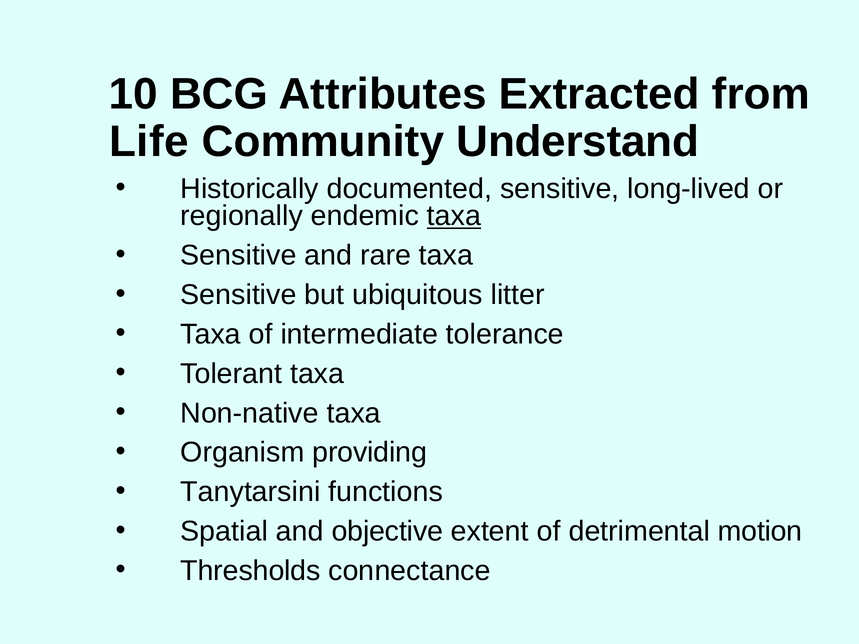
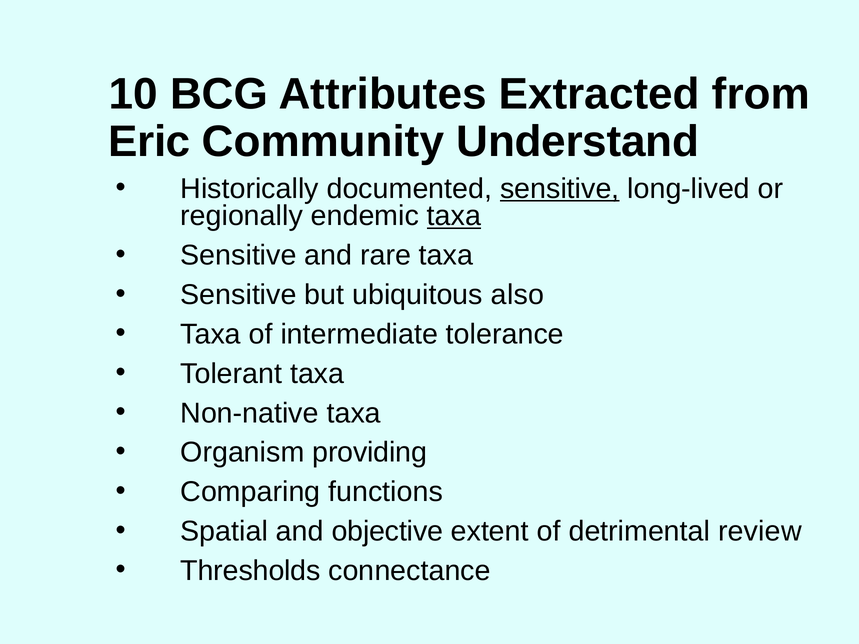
Life: Life -> Eric
sensitive at (560, 189) underline: none -> present
litter: litter -> also
Tanytarsini: Tanytarsini -> Comparing
motion: motion -> review
